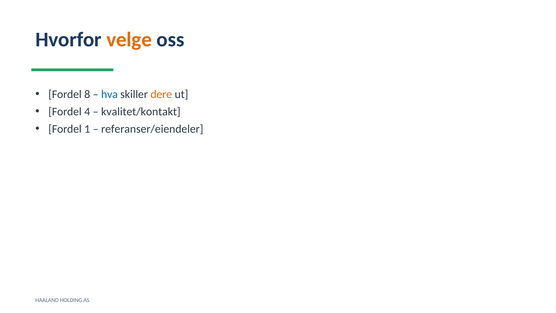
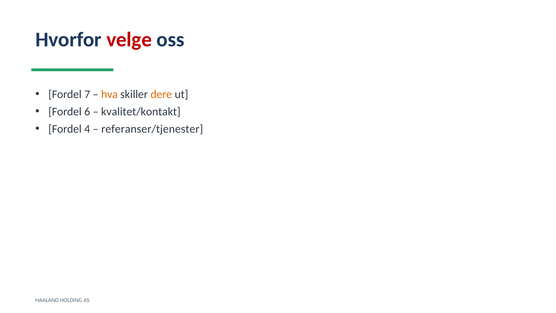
velge colour: orange -> red
8: 8 -> 7
hva colour: blue -> orange
4: 4 -> 6
1: 1 -> 4
referanser/eiendeler: referanser/eiendeler -> referanser/tjenester
